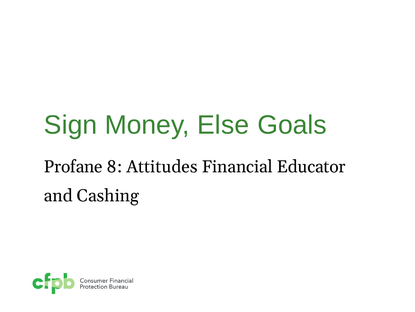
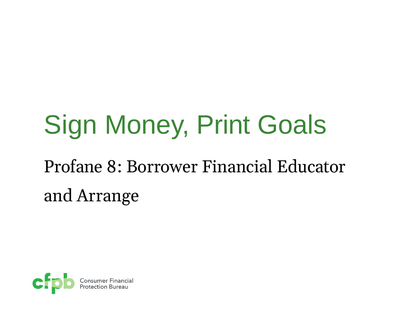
Else: Else -> Print
Attitudes: Attitudes -> Borrower
Cashing: Cashing -> Arrange
